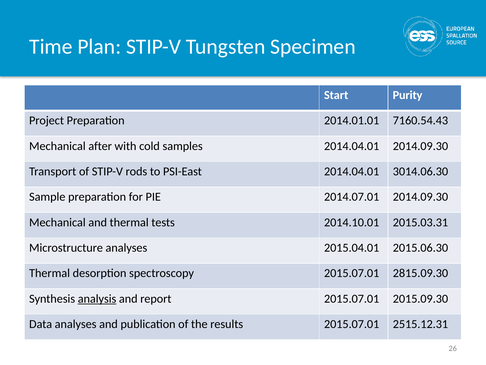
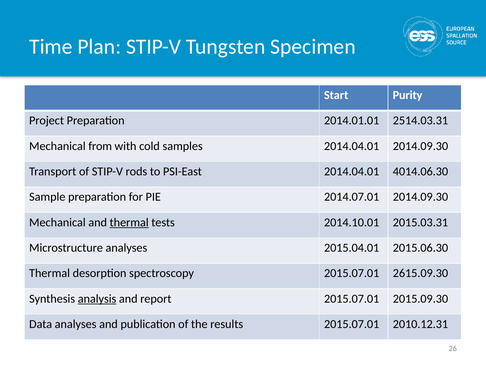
7160.54.43: 7160.54.43 -> 2514.03.31
after: after -> from
3014.06.30: 3014.06.30 -> 4014.06.30
thermal at (129, 222) underline: none -> present
2815.09.30: 2815.09.30 -> 2615.09.30
2515.12.31: 2515.12.31 -> 2010.12.31
